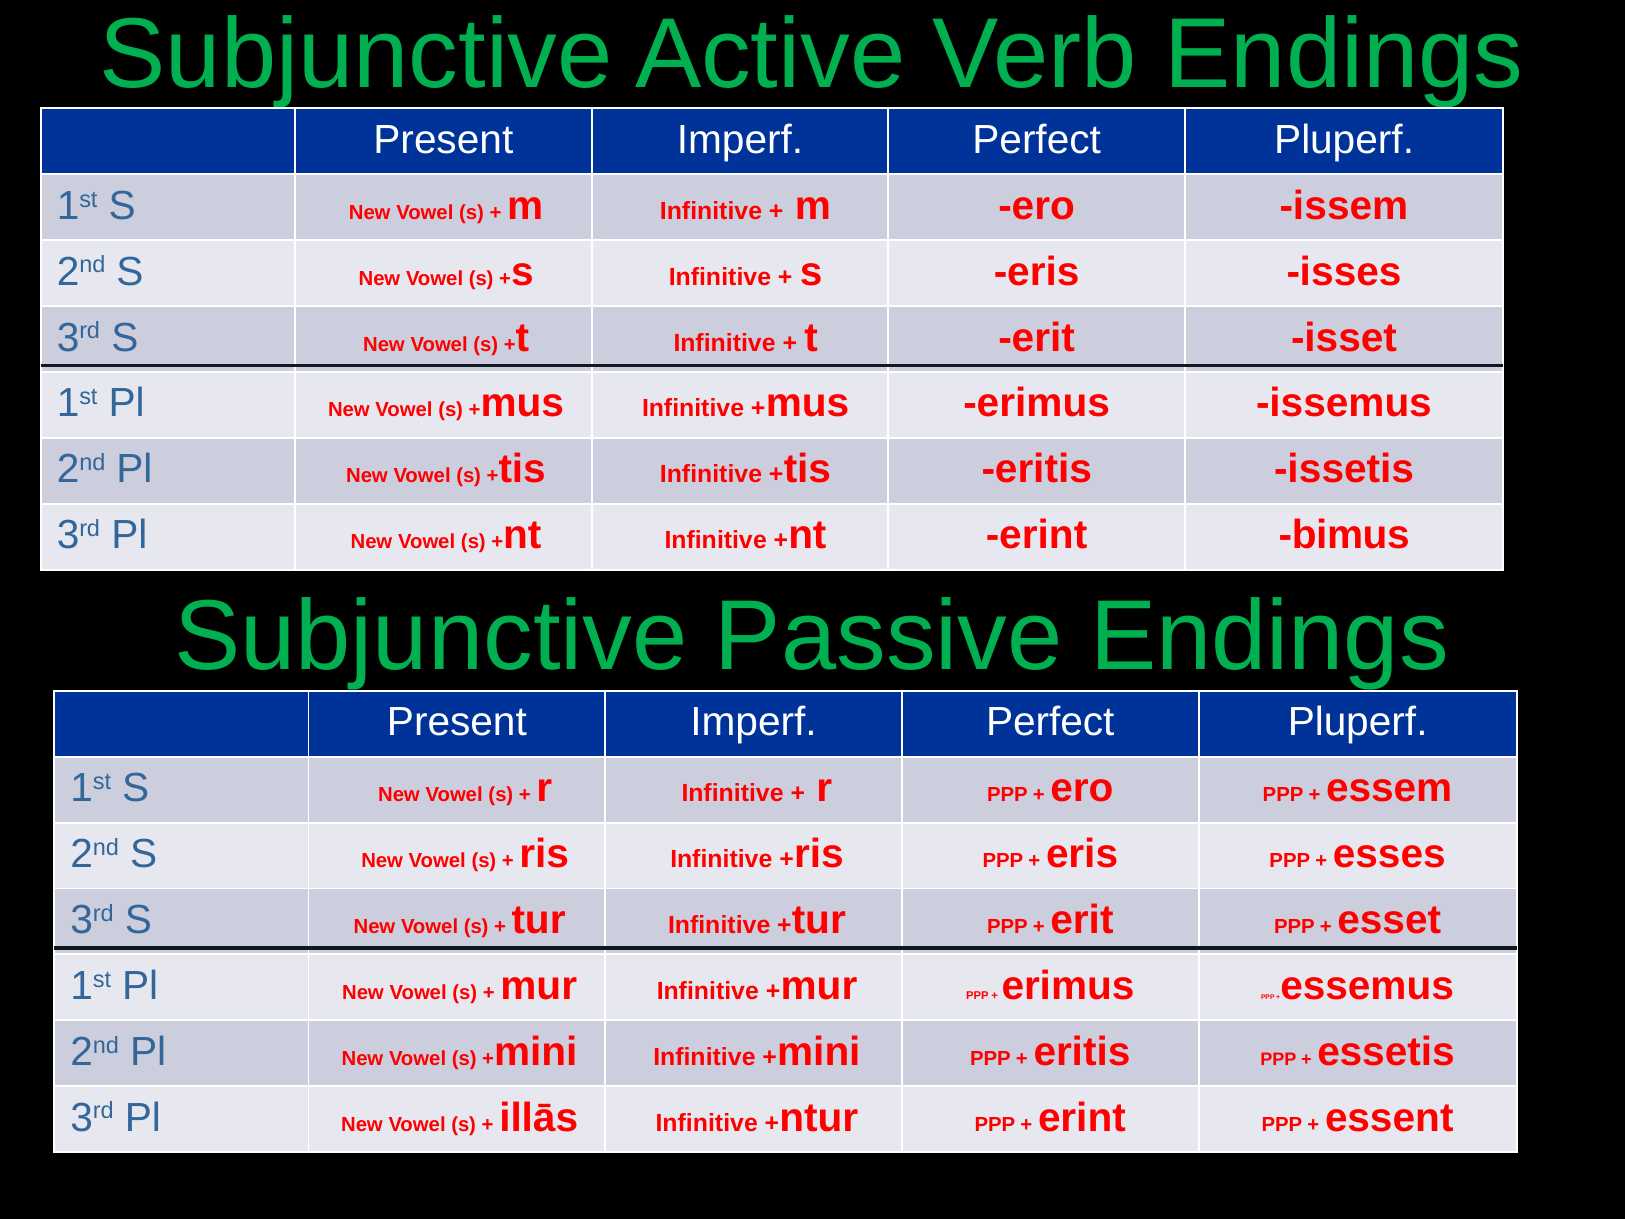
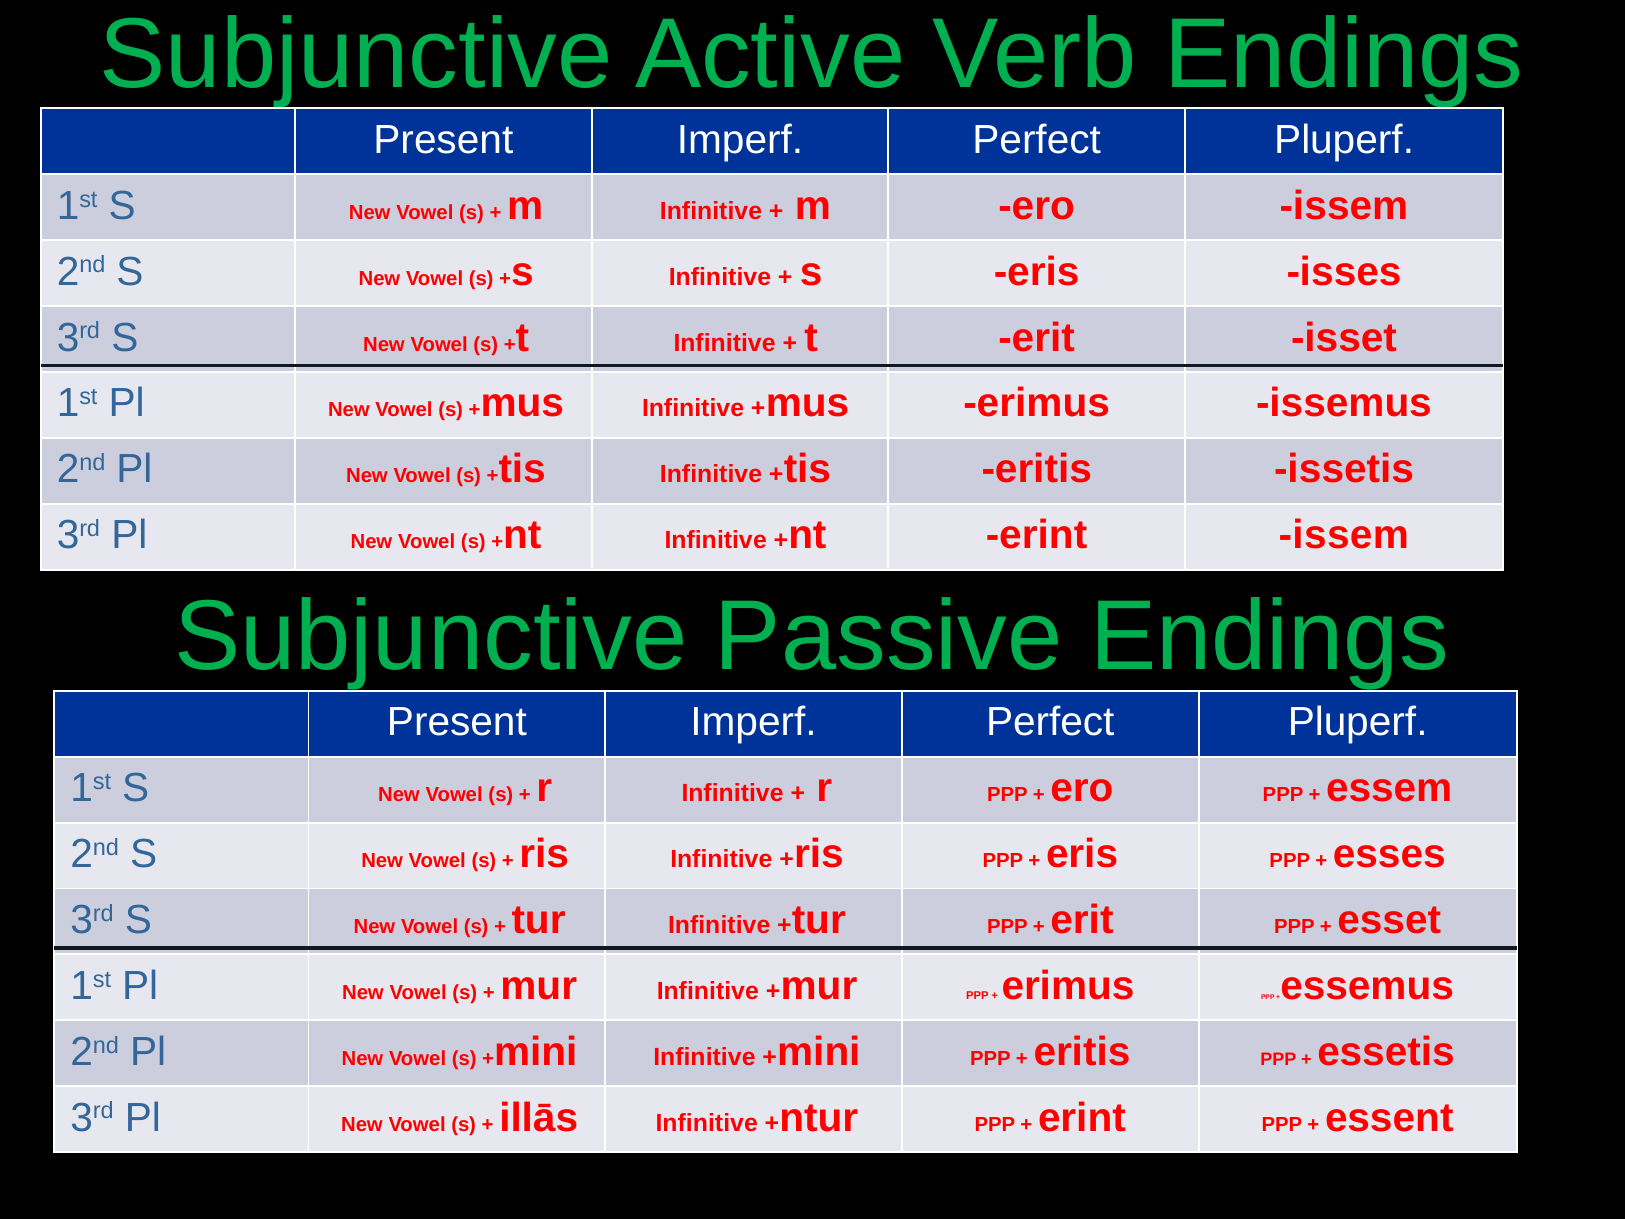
erint bimus: bimus -> issem
